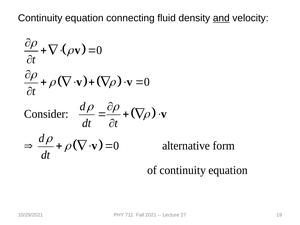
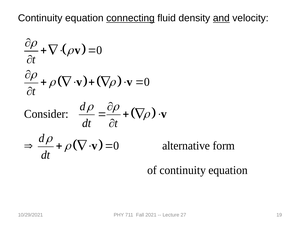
connecting underline: none -> present
